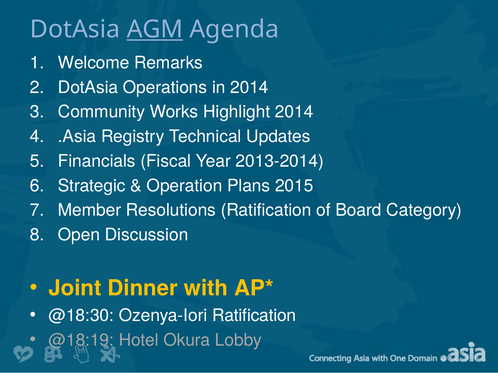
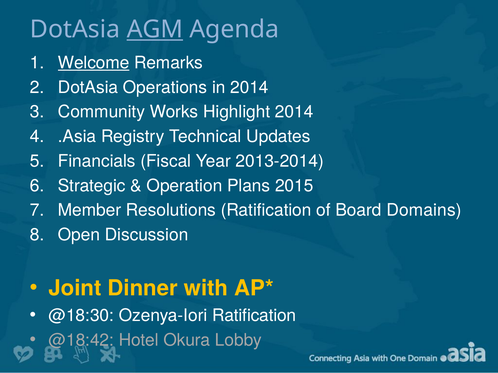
Welcome underline: none -> present
Category: Category -> Domains
@18:19: @18:19 -> @18:42
